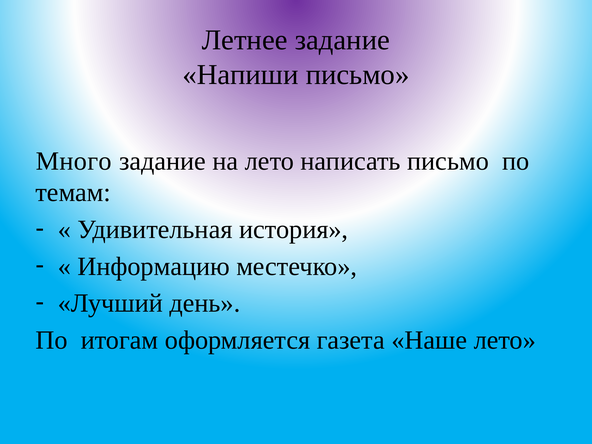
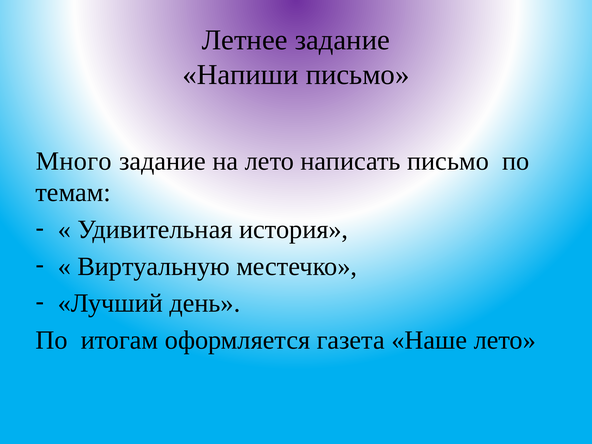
Информацию: Информацию -> Виртуальную
